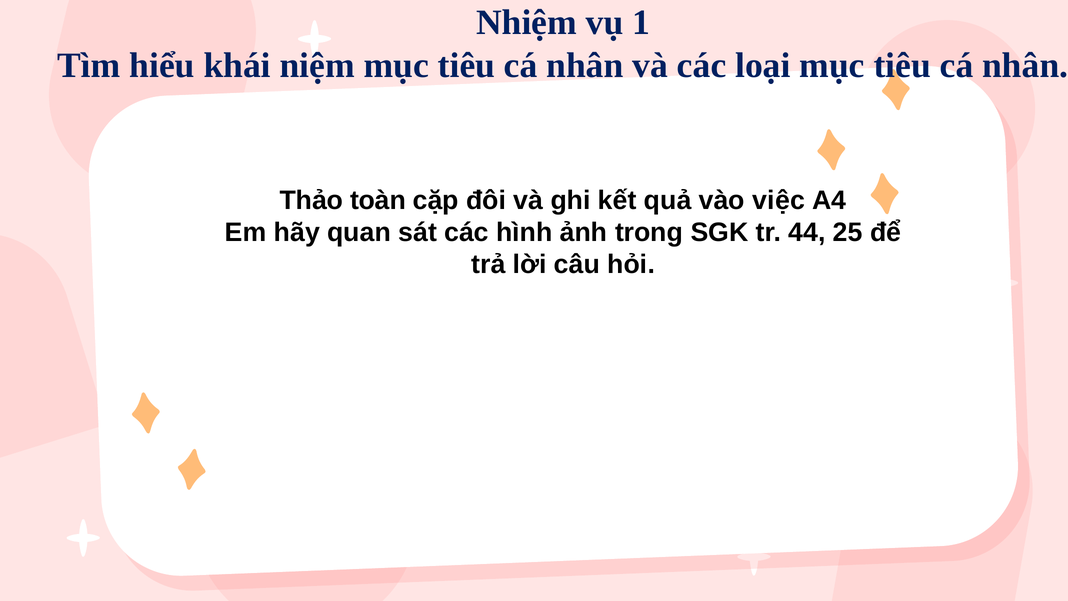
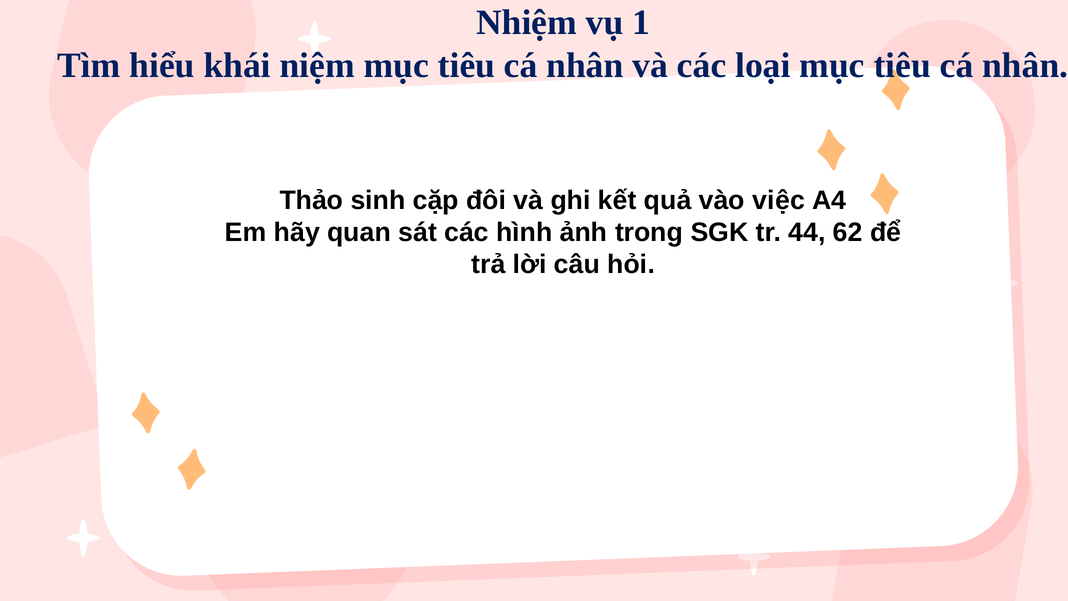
toàn: toàn -> sinh
25: 25 -> 62
